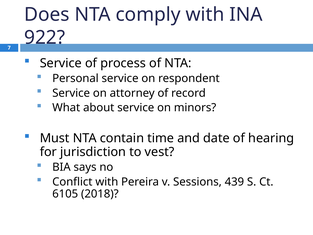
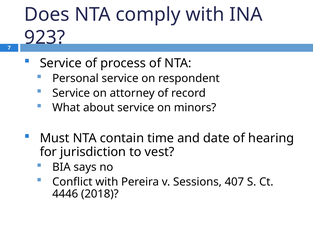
922: 922 -> 923
439: 439 -> 407
6105: 6105 -> 4446
